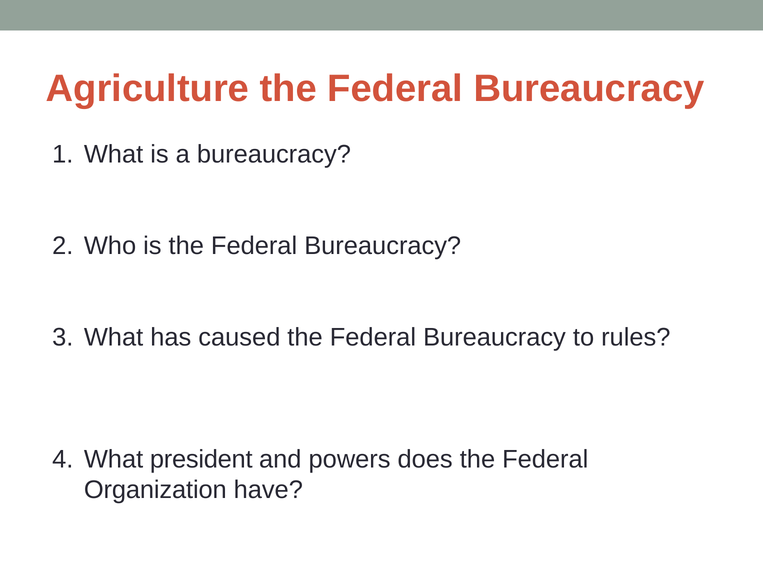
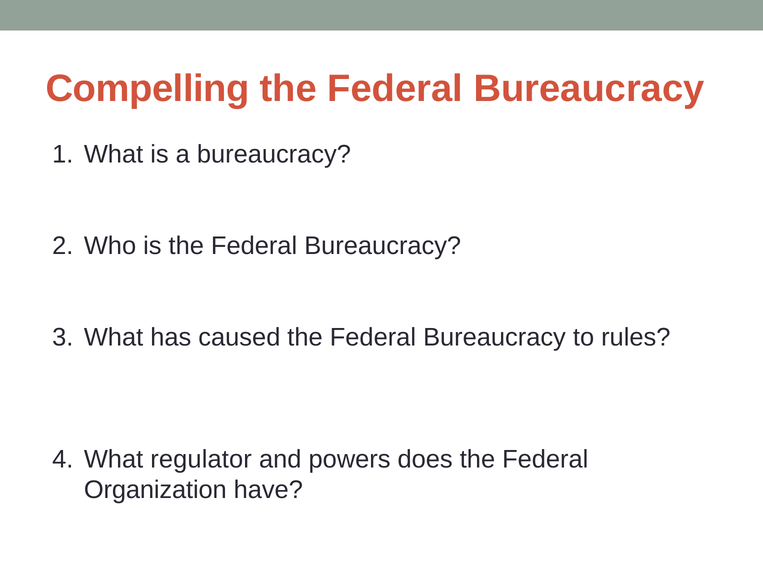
Agriculture: Agriculture -> Compelling
president: president -> regulator
